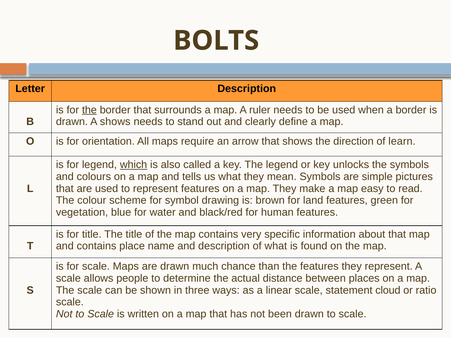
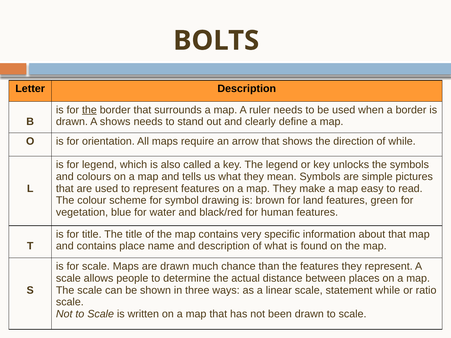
of learn: learn -> while
which underline: present -> none
statement cloud: cloud -> while
